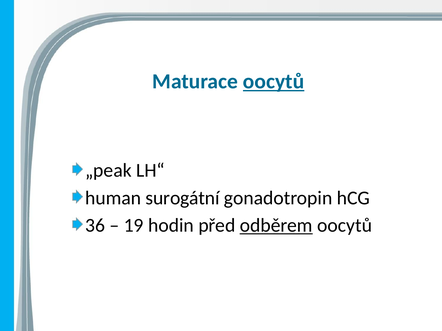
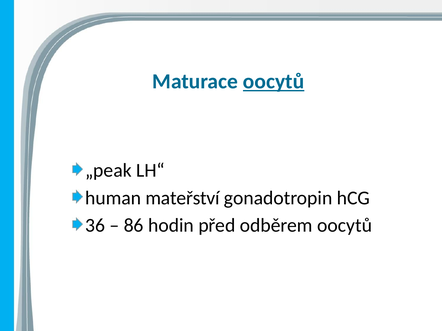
surogátní: surogátní -> mateřství
19: 19 -> 86
odběrem underline: present -> none
